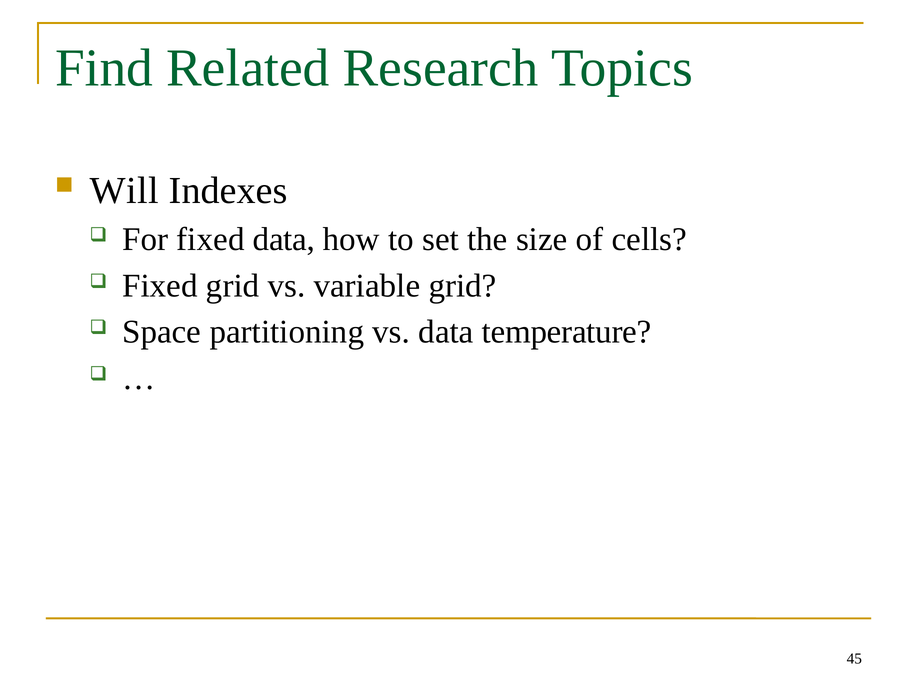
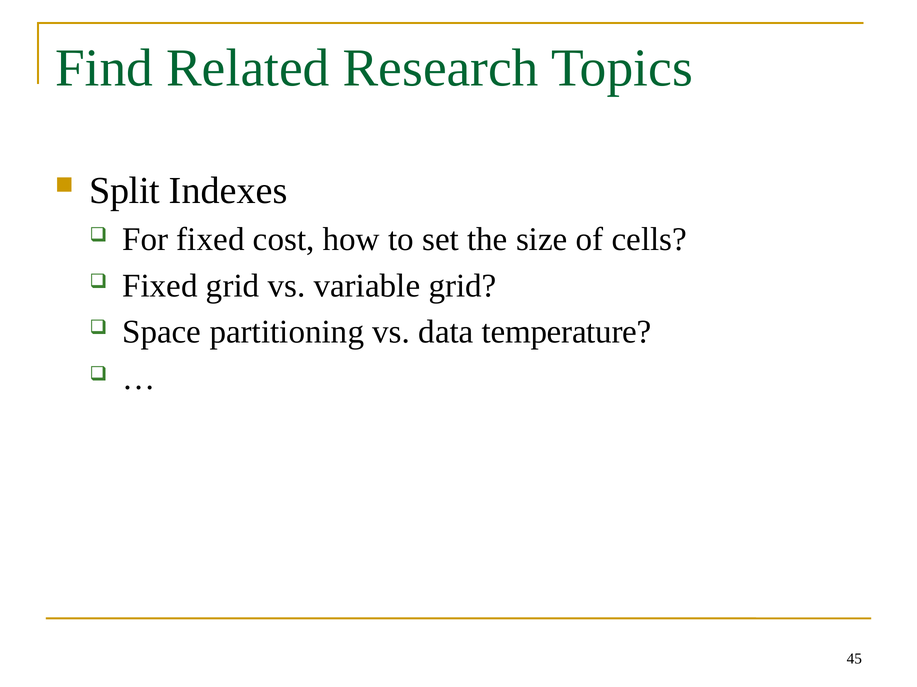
Will: Will -> Split
fixed data: data -> cost
